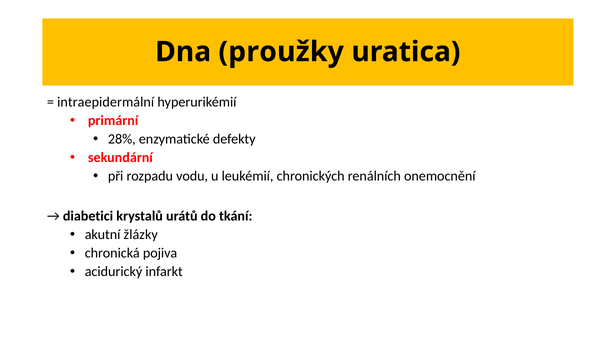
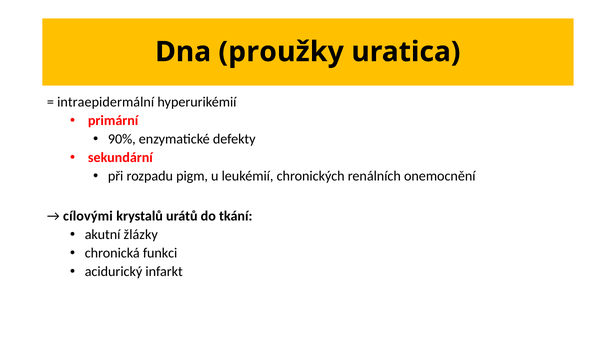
28%: 28% -> 90%
vodu: vodu -> pigm
diabetici: diabetici -> cílovými
pojiva: pojiva -> funkci
